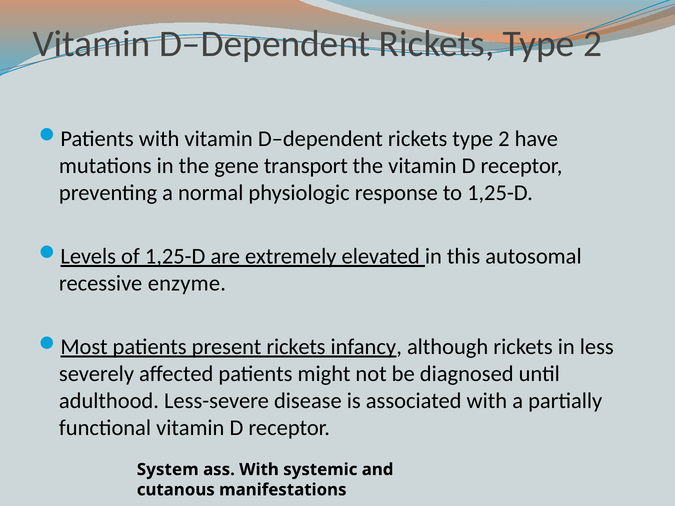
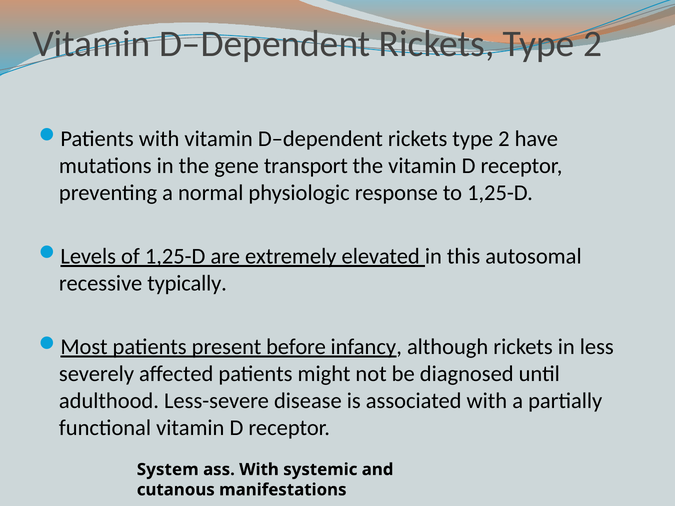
enzyme: enzyme -> typically
present rickets: rickets -> before
